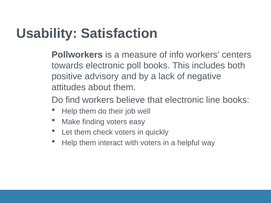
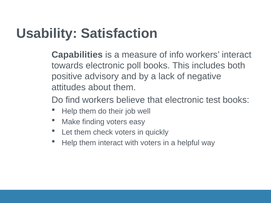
Pollworkers: Pollworkers -> Capabilities
workers centers: centers -> interact
line: line -> test
